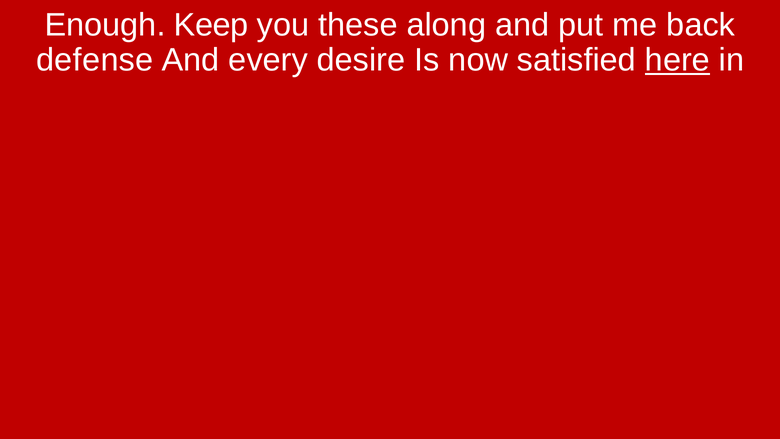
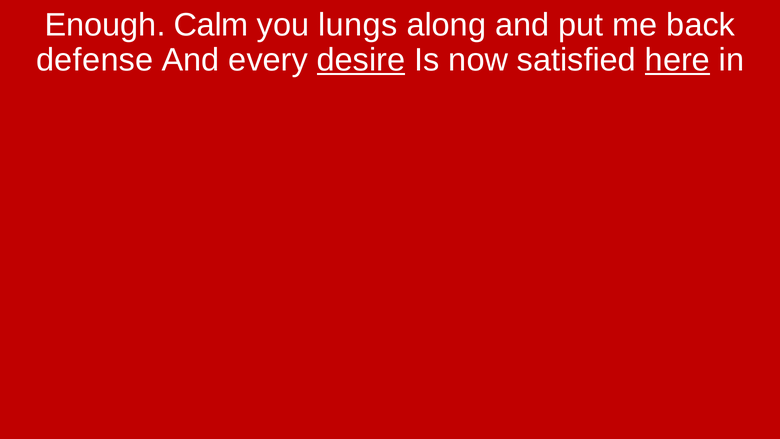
Keep: Keep -> Calm
these: these -> lungs
desire underline: none -> present
